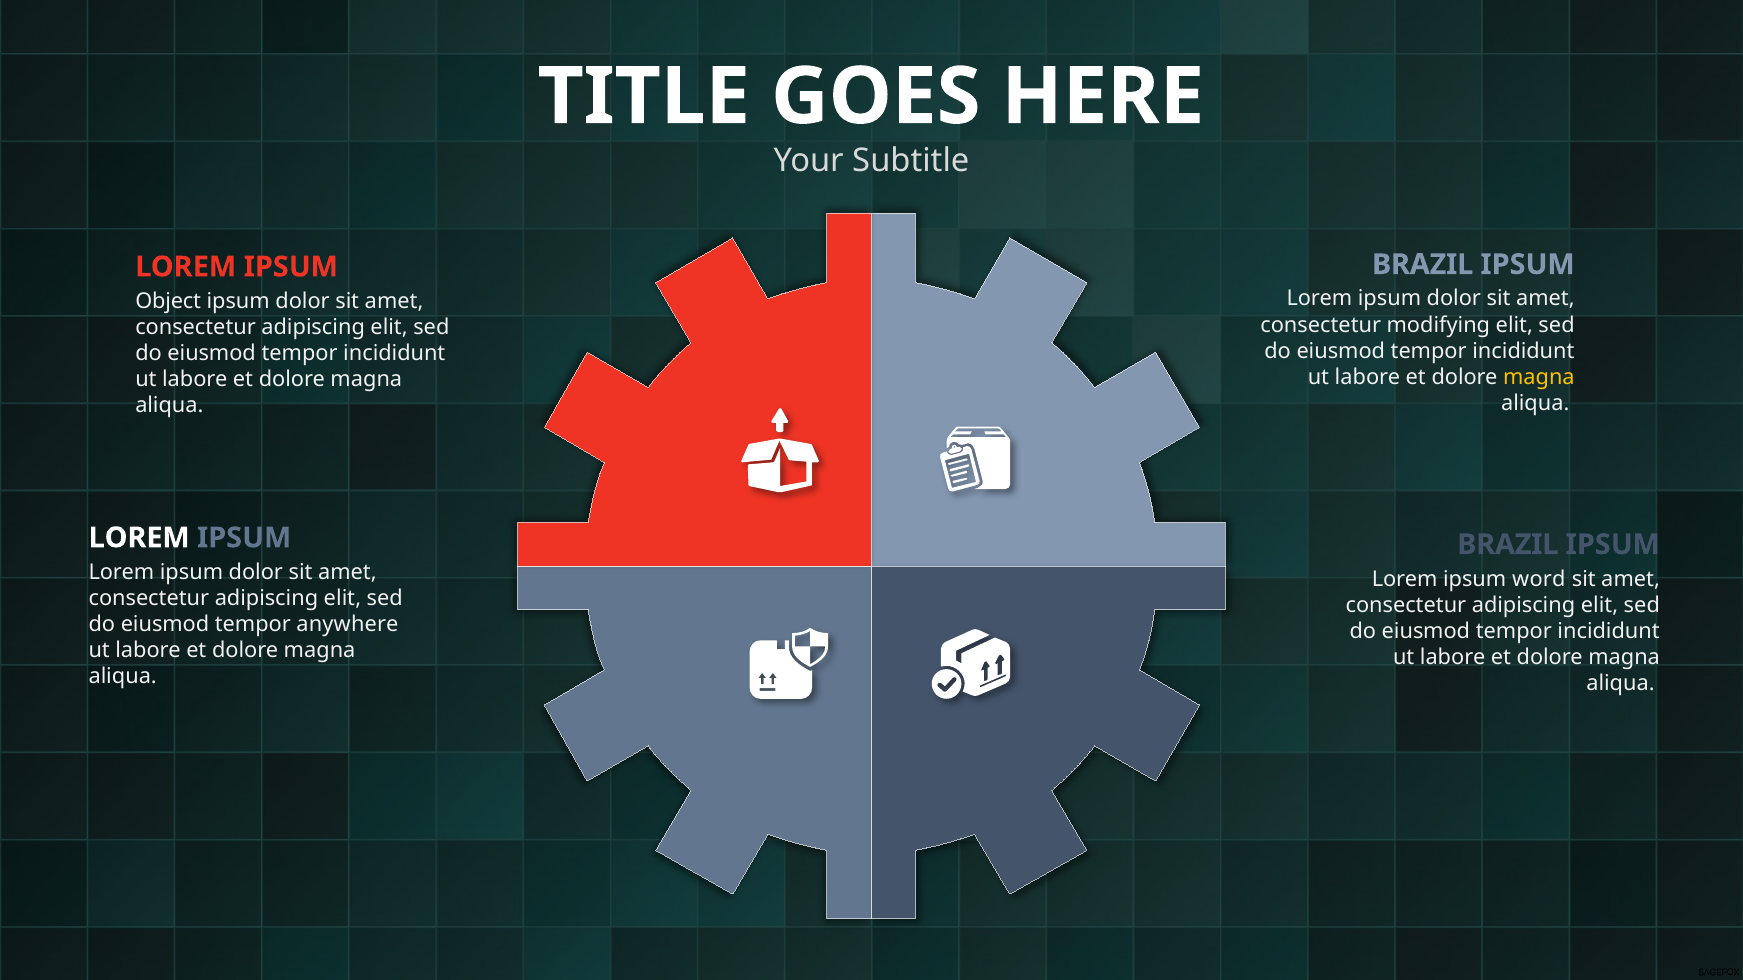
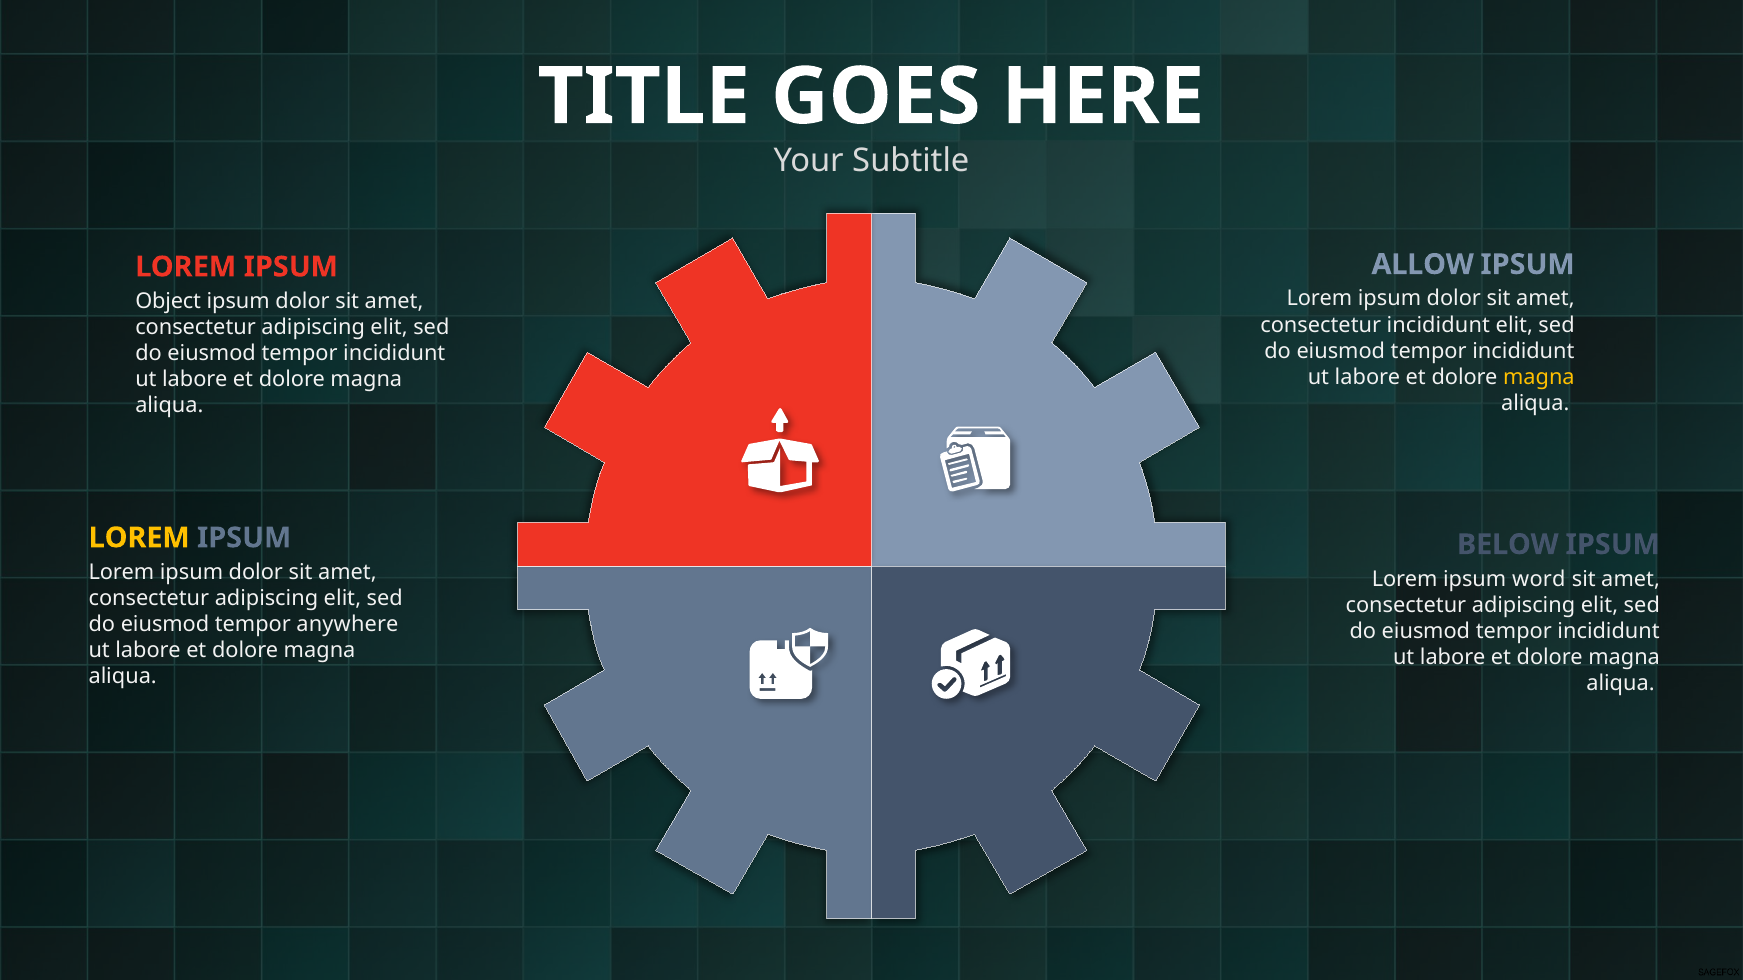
BRAZIL at (1423, 265): BRAZIL -> ALLOW
consectetur modifying: modifying -> incididunt
LOREM at (139, 538) colour: white -> yellow
BRAZIL at (1508, 545): BRAZIL -> BELOW
